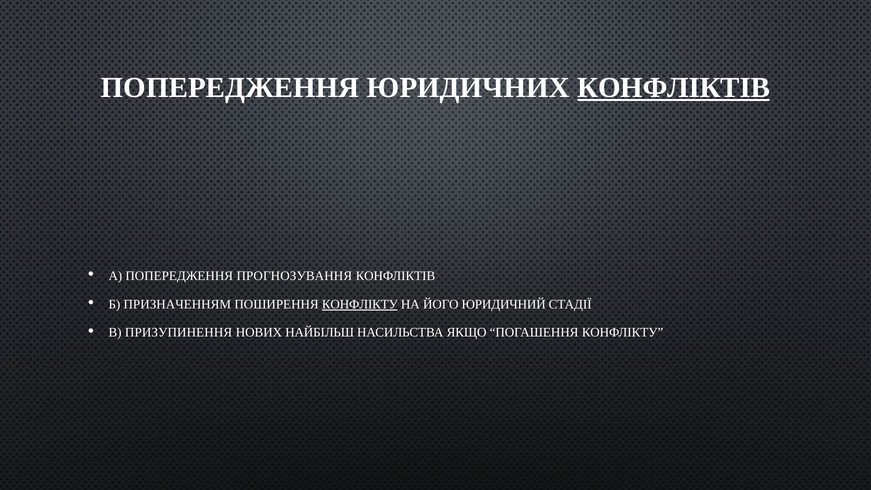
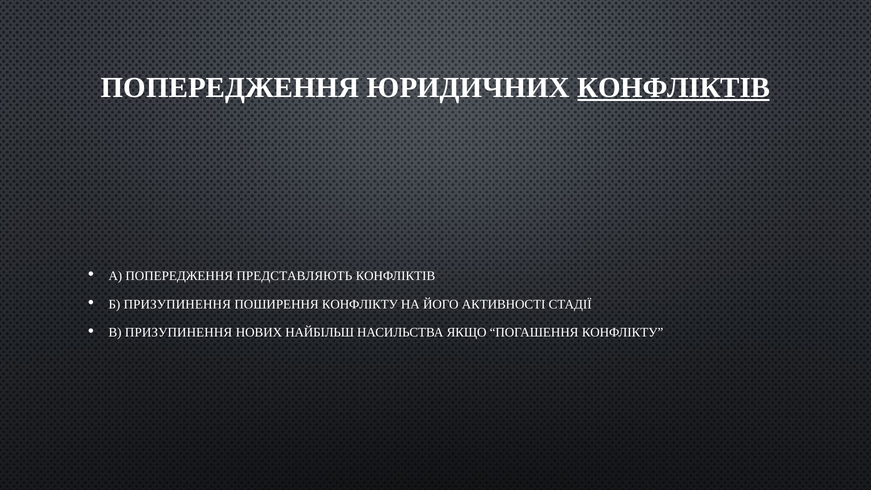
ПРОГНОЗУВАННЯ: ПРОГНОЗУВАННЯ -> ПРЕДСТАВЛЯЮТЬ
Б ПРИЗНАЧЕННЯМ: ПРИЗНАЧЕННЯМ -> ПРИЗУПИНЕННЯ
КОНФЛІКТУ at (360, 304) underline: present -> none
ЮРИДИЧНИЙ: ЮРИДИЧНИЙ -> АКТИВНОСТІ
